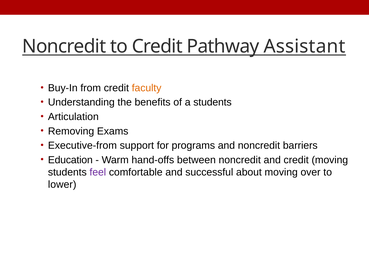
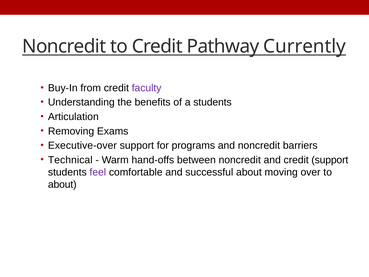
Assistant: Assistant -> Currently
faculty colour: orange -> purple
Executive-from: Executive-from -> Executive-over
Education: Education -> Technical
credit moving: moving -> support
lower at (62, 184): lower -> about
